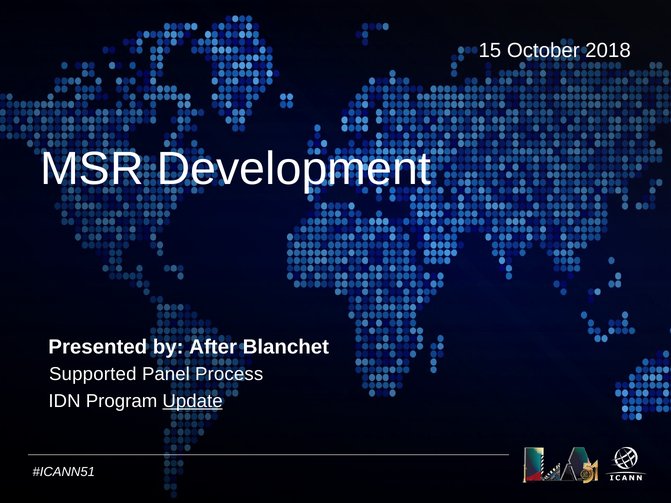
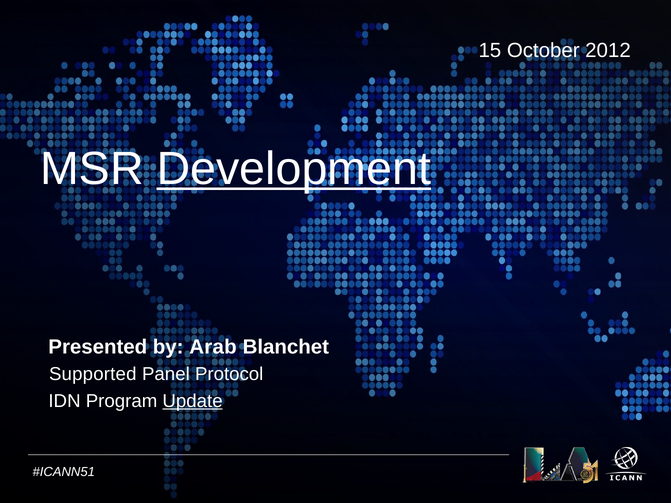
2018: 2018 -> 2012
Development underline: none -> present
After: After -> Arab
Process: Process -> Protocol
